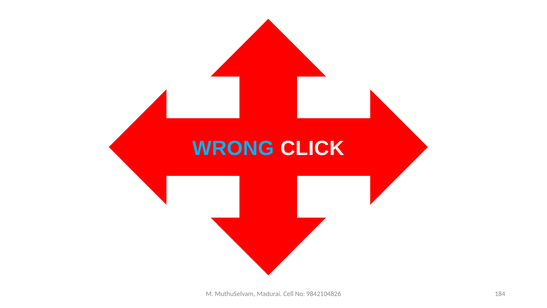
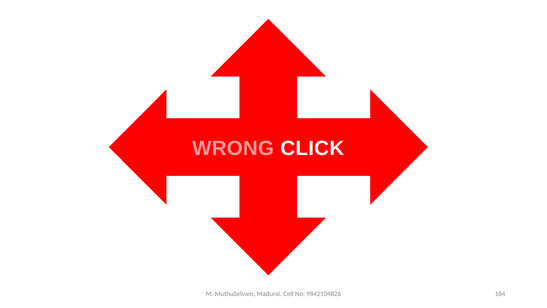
WRONG colour: light blue -> pink
